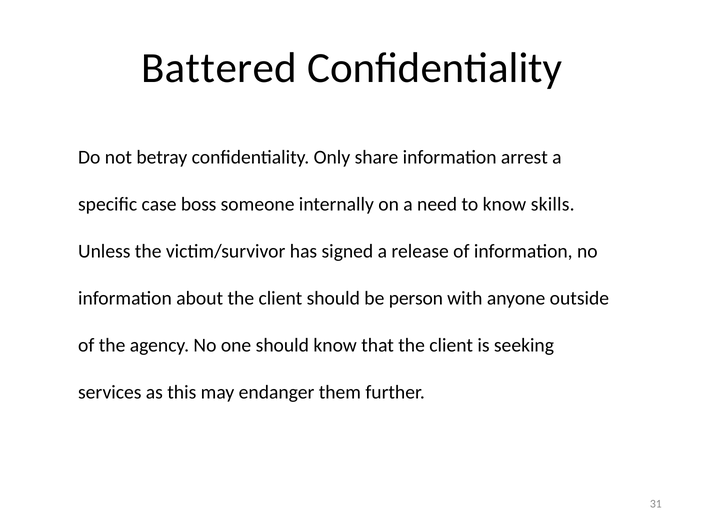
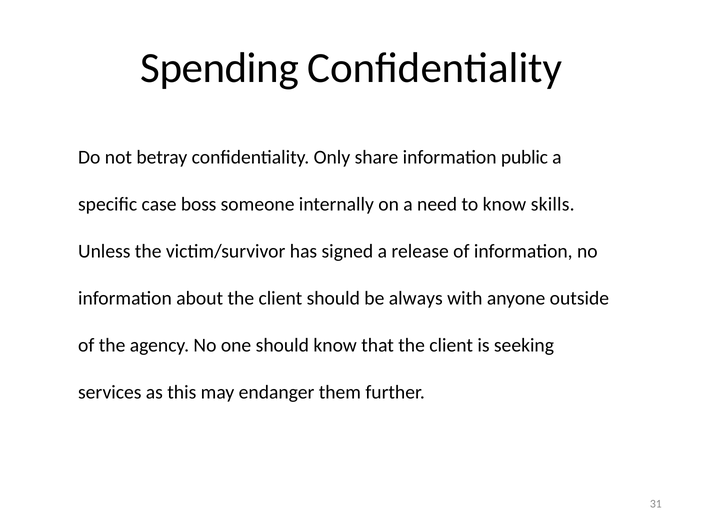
Battered: Battered -> Spending
arrest: arrest -> public
person: person -> always
